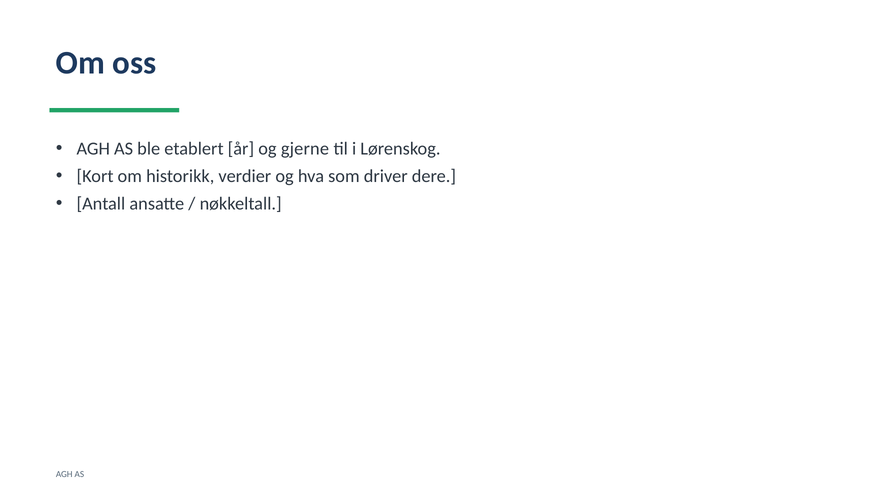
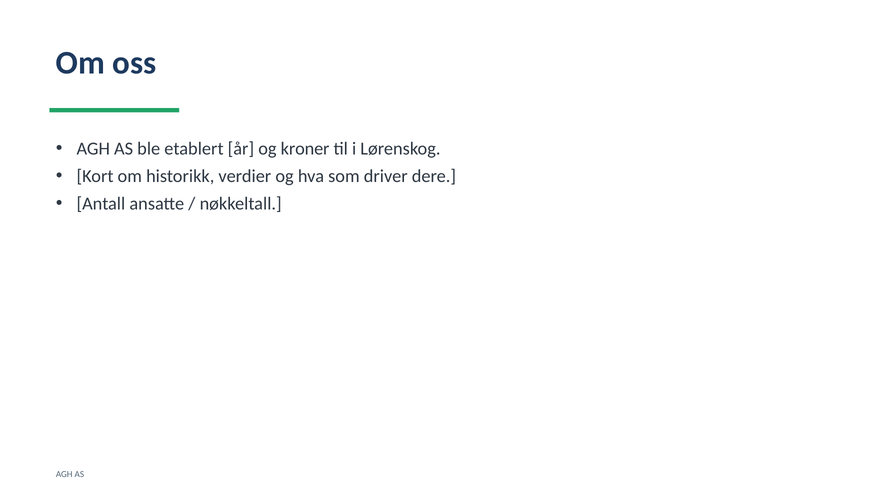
gjerne: gjerne -> kroner
